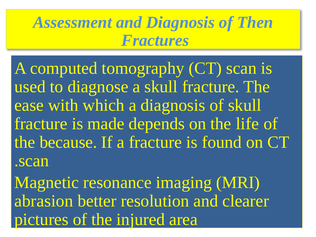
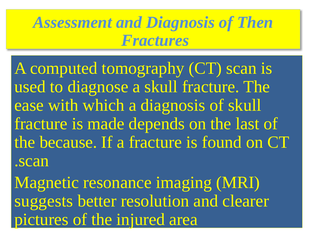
life: life -> last
abrasion: abrasion -> suggests
